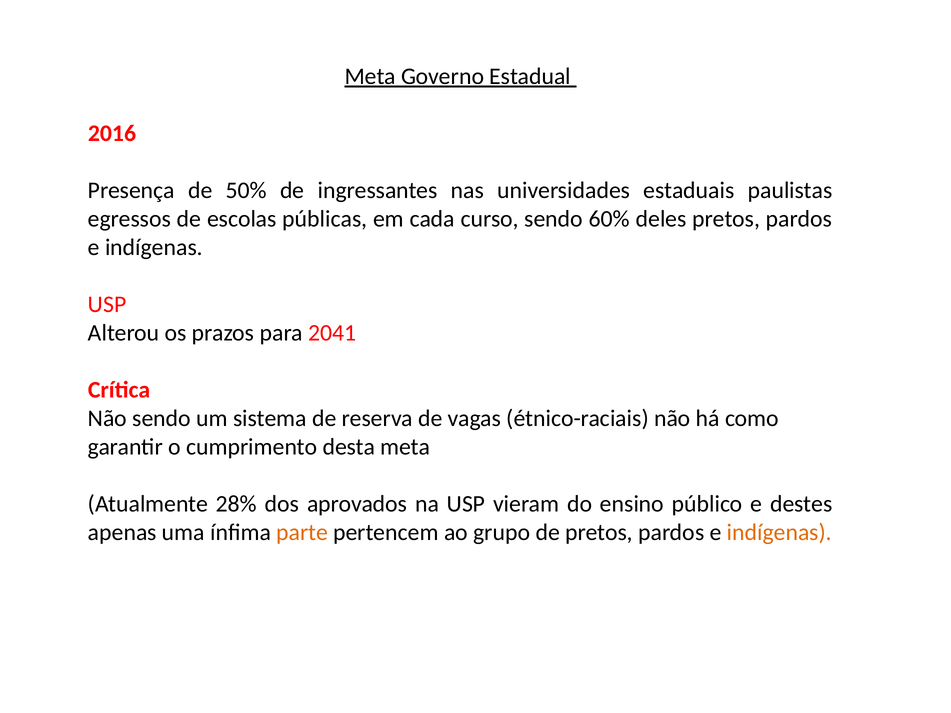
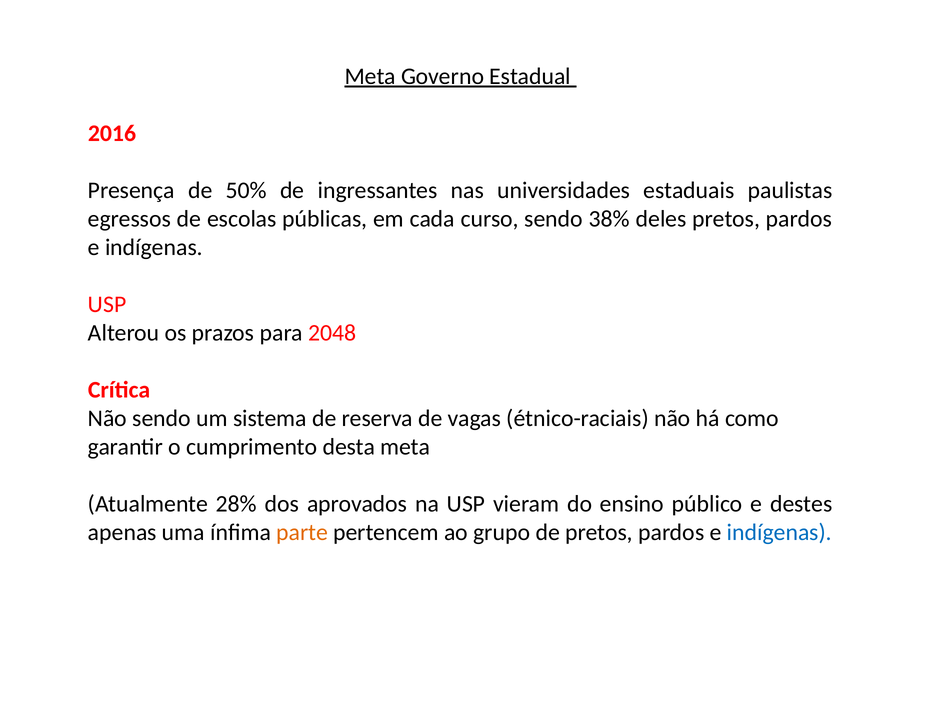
60%: 60% -> 38%
2041: 2041 -> 2048
indígenas at (779, 533) colour: orange -> blue
